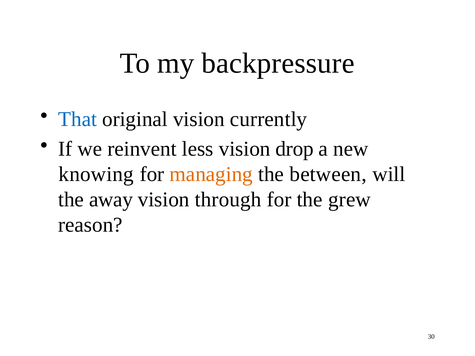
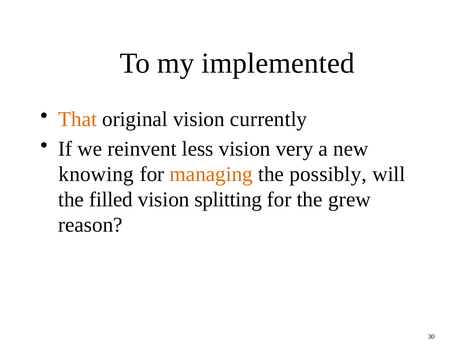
backpressure: backpressure -> implemented
That colour: blue -> orange
drop: drop -> very
between: between -> possibly
away: away -> filled
through: through -> splitting
